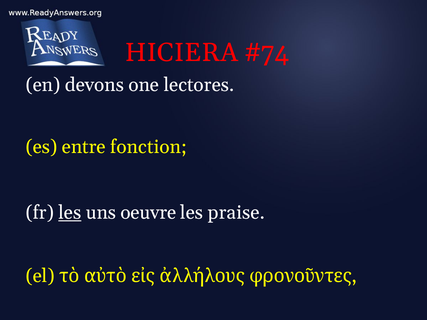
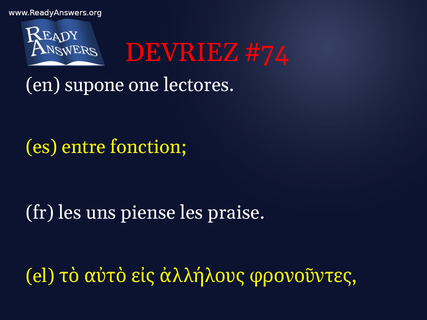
HICIERA: HICIERA -> DEVRIEZ
devons: devons -> supone
les at (70, 213) underline: present -> none
oeuvre: oeuvre -> piense
